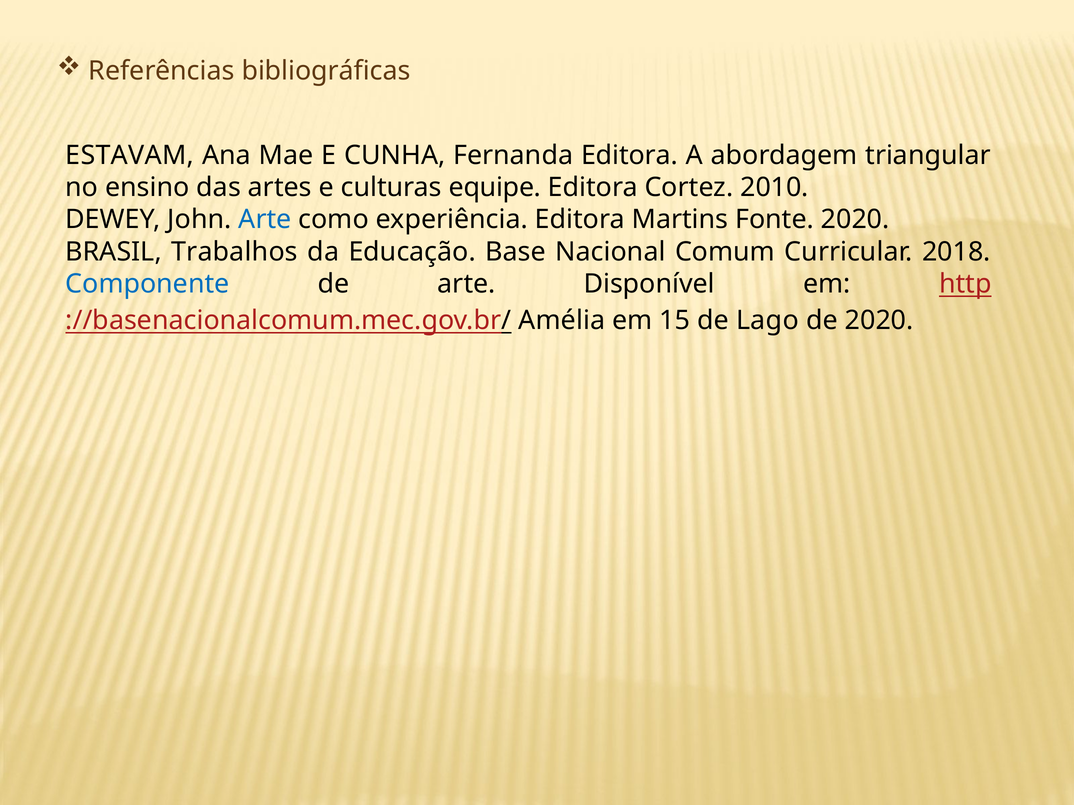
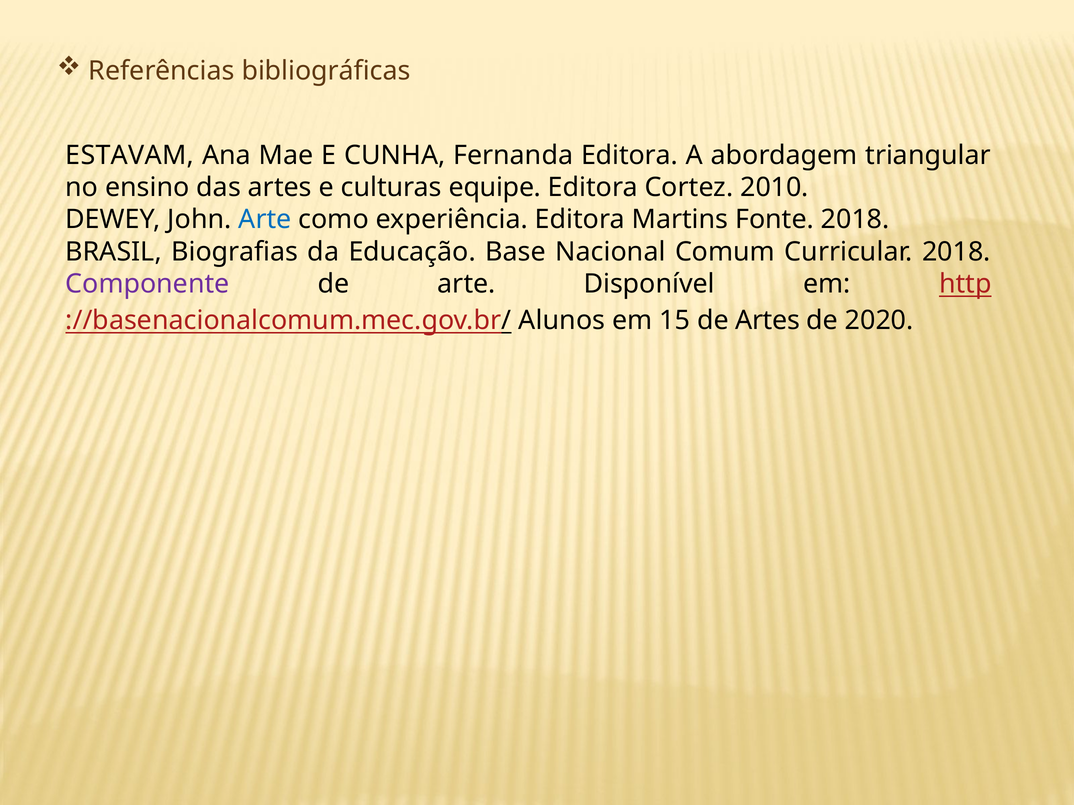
Fonte 2020: 2020 -> 2018
Trabalhos: Trabalhos -> Biografias
Componente colour: blue -> purple
Amélia: Amélia -> Alunos
de Lago: Lago -> Artes
